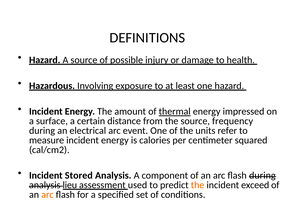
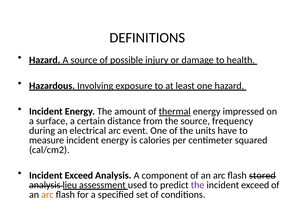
refer: refer -> have
Stored at (79, 175): Stored -> Exceed
flash during: during -> stored
the at (198, 185) colour: orange -> purple
